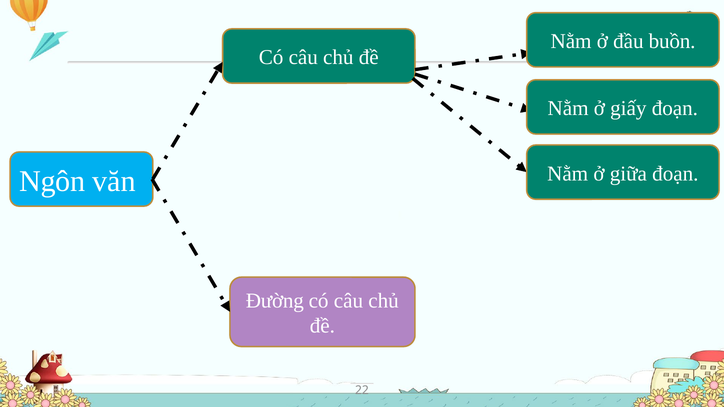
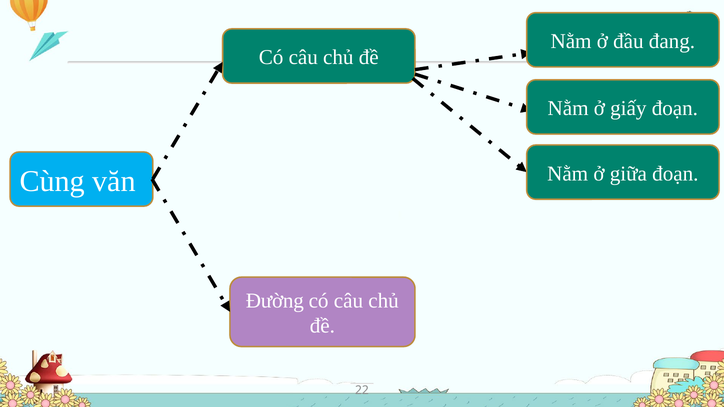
buồn: buồn -> đang
Ngôn: Ngôn -> Cùng
